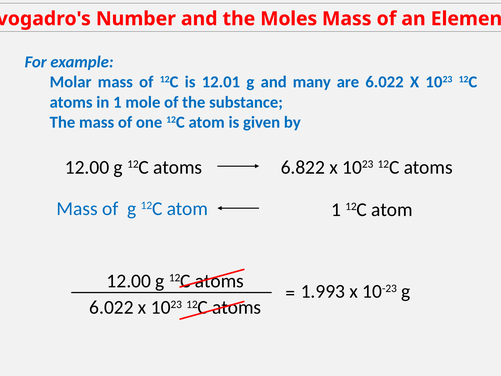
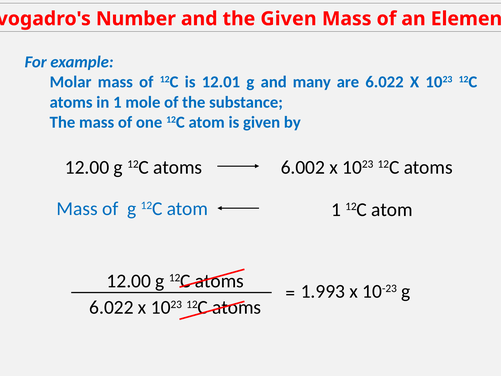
the Moles: Moles -> Given
6.822: 6.822 -> 6.002
